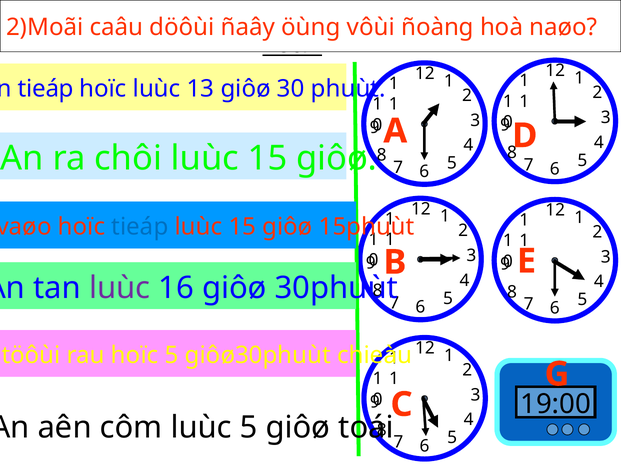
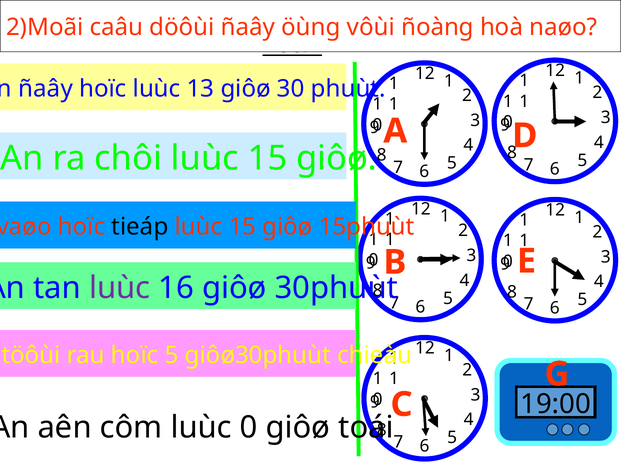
tieáp at (46, 89): tieáp -> ñaây
tieáp at (140, 227) colour: blue -> black
luùc 5: 5 -> 0
